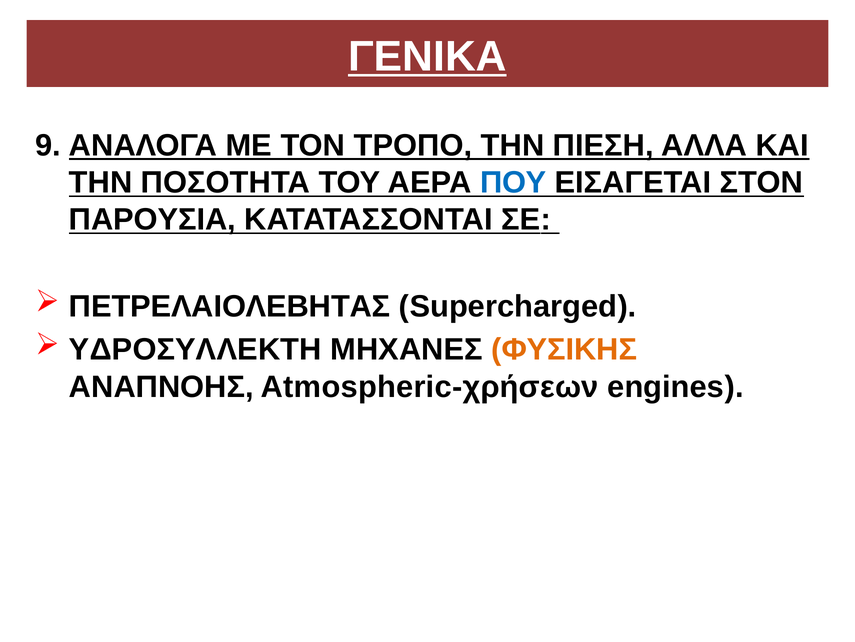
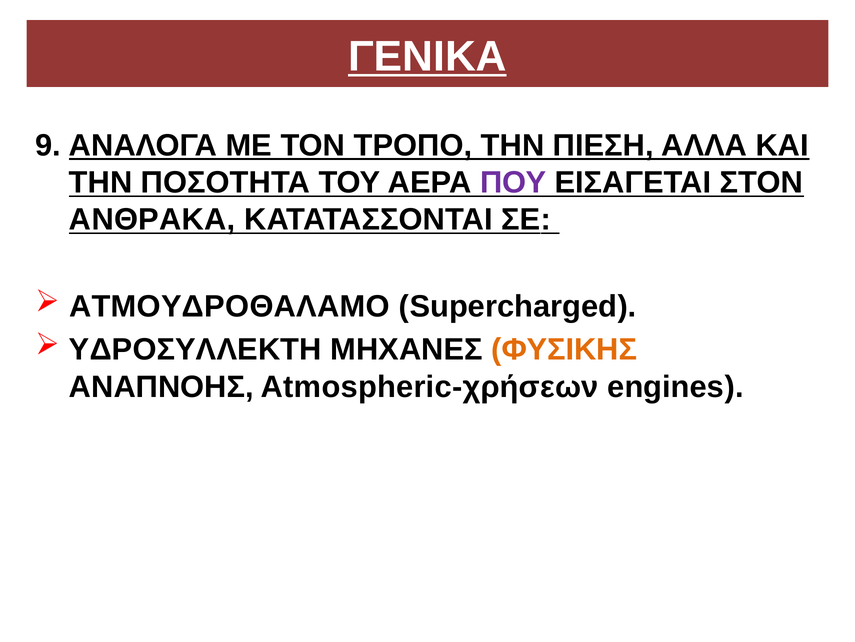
ΠΟΥ colour: blue -> purple
ΠΑΡΟΥΣΙΑ: ΠΑΡΟΥΣΙΑ -> ΑΝΘΡΑΚΑ
ΠΕΤΡΕΛΑΙΟΛΕΒΗΤΑΣ: ΠΕΤΡΕΛΑΙΟΛΕΒΗΤΑΣ -> ΑΤΜΟΥΔΡΟΘΑΛΑΜΟ
